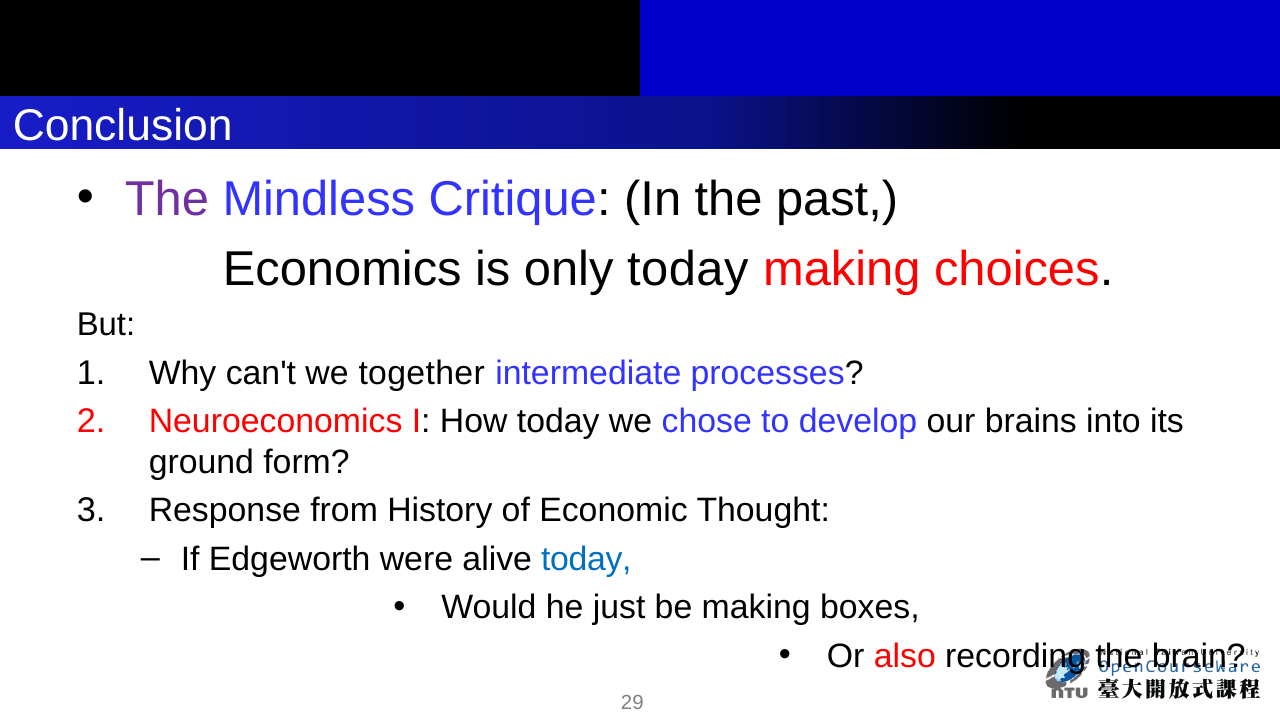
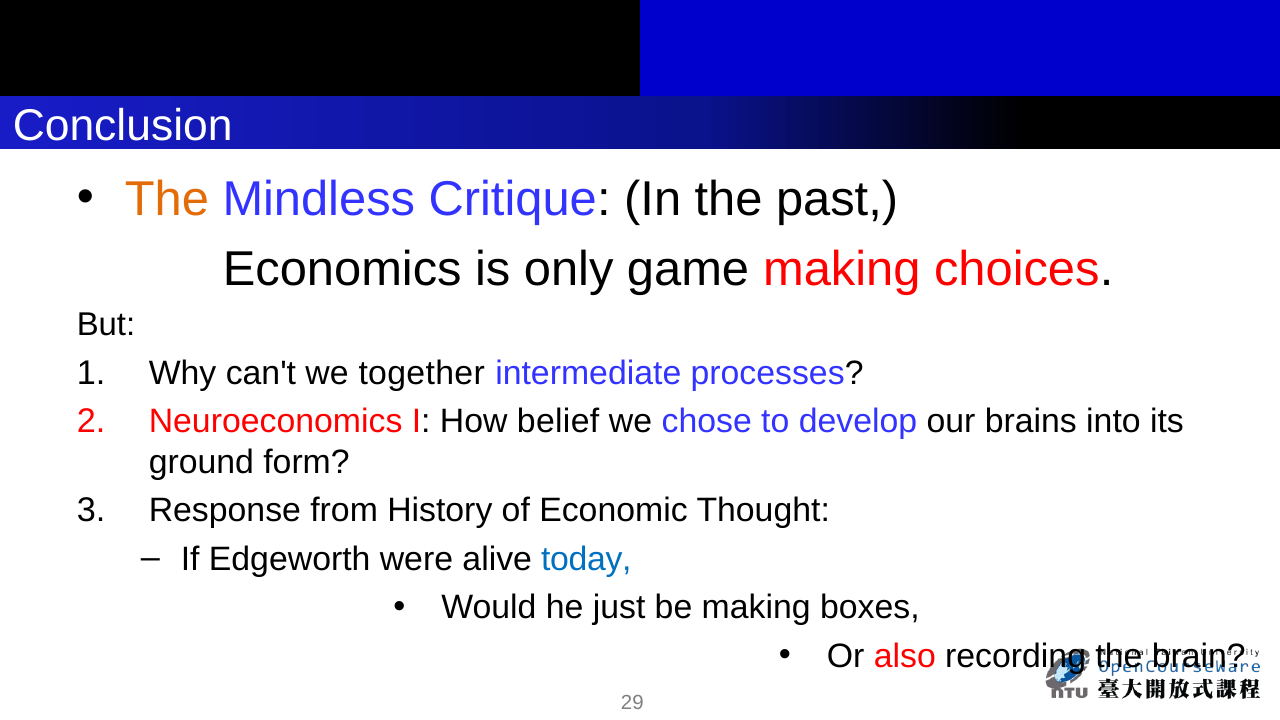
The at (167, 199) colour: purple -> orange
only today: today -> game
How today: today -> belief
